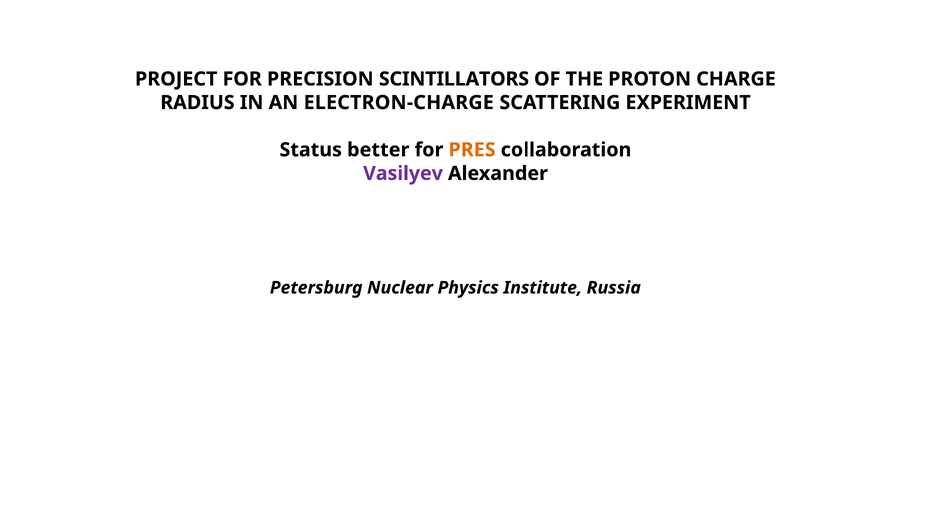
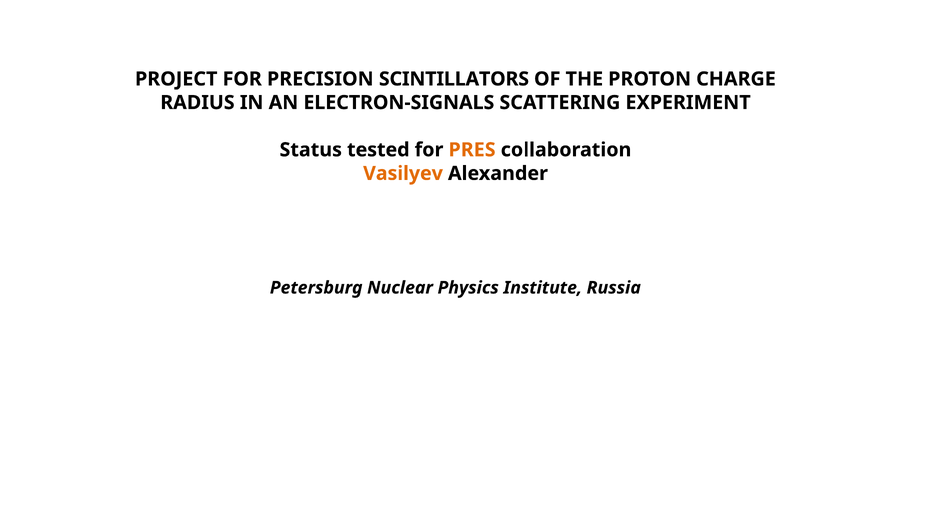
ELECTRON-CHARGE: ELECTRON-CHARGE -> ELECTRON-SIGNALS
better: better -> tested
Vasilyev colour: purple -> orange
